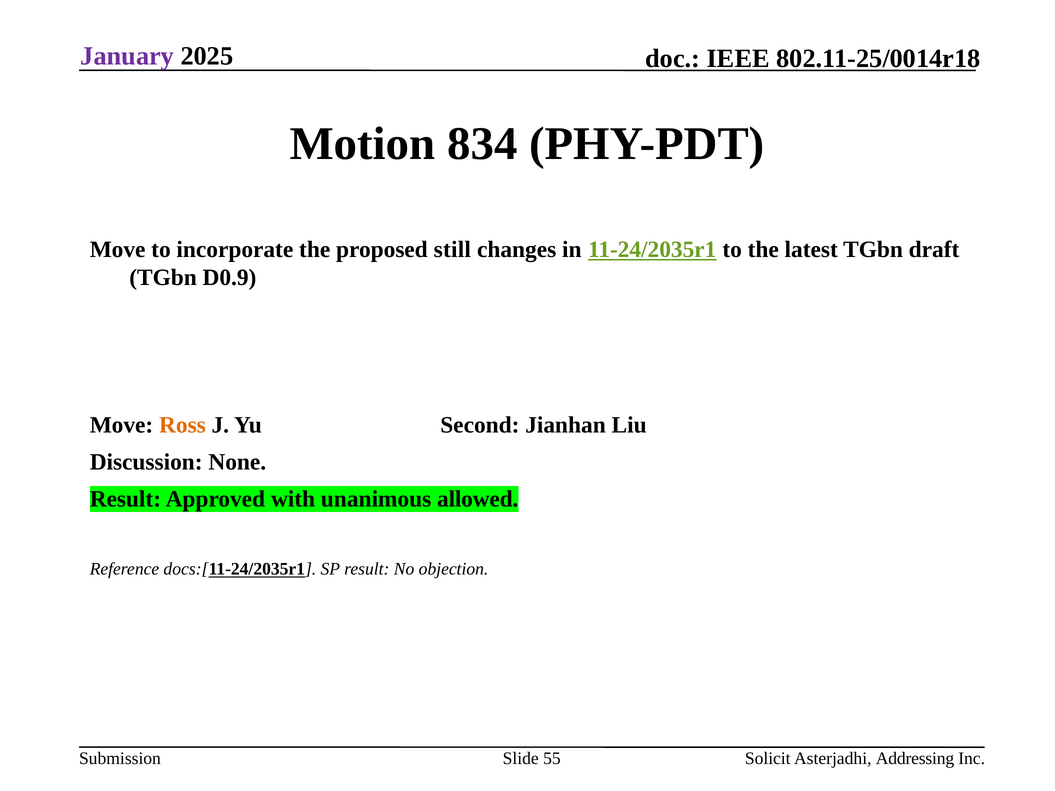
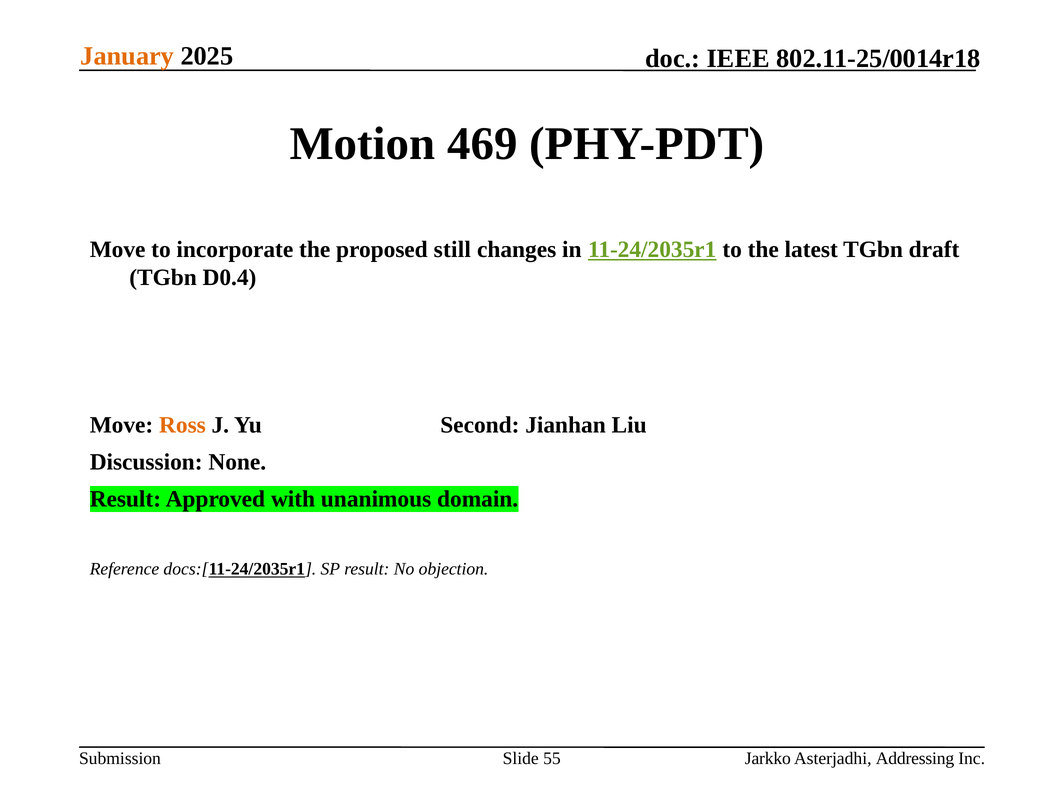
January colour: purple -> orange
834: 834 -> 469
D0.9: D0.9 -> D0.4
allowed: allowed -> domain
Solicit: Solicit -> Jarkko
